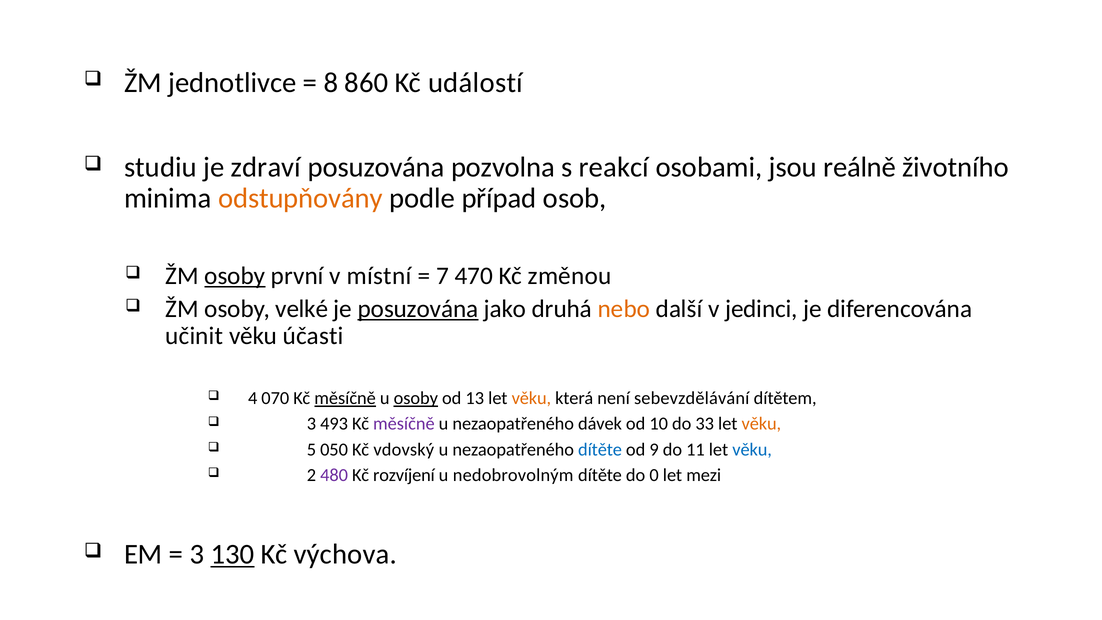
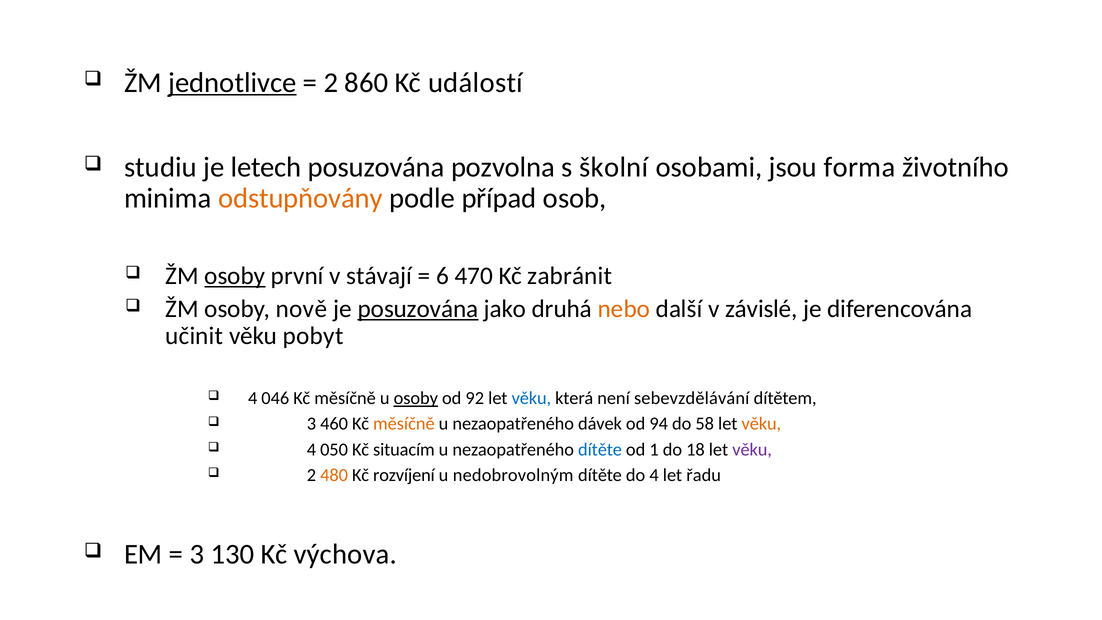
jednotlivce underline: none -> present
8 at (331, 83): 8 -> 2
zdraví: zdraví -> letech
reakcí: reakcí -> školní
reálně: reálně -> forma
místní: místní -> stávají
7: 7 -> 6
změnou: změnou -> zabránit
velké: velké -> nově
jedinci: jedinci -> závislé
účasti: účasti -> pobyt
070: 070 -> 046
měsíčně at (345, 398) underline: present -> none
13: 13 -> 92
věku at (531, 398) colour: orange -> blue
493: 493 -> 460
měsíčně at (404, 424) colour: purple -> orange
10: 10 -> 94
33: 33 -> 58
5 at (311, 449): 5 -> 4
vdovský: vdovský -> situacím
9: 9 -> 1
11: 11 -> 18
věku at (752, 449) colour: blue -> purple
480 colour: purple -> orange
do 0: 0 -> 4
mezi: mezi -> řadu
130 underline: present -> none
